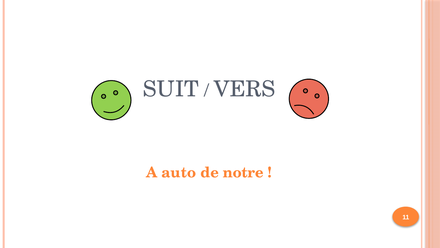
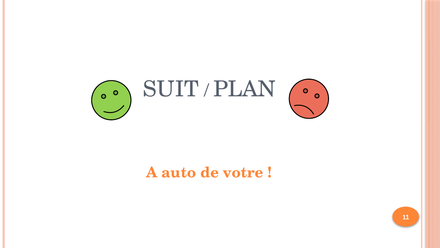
VERS: VERS -> PLAN
notre: notre -> votre
